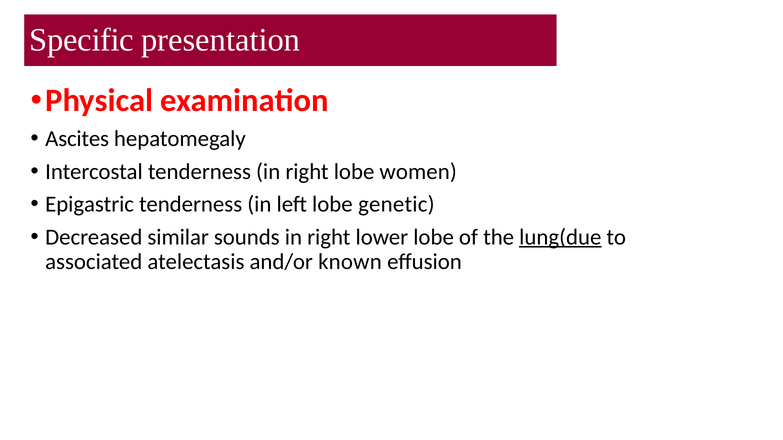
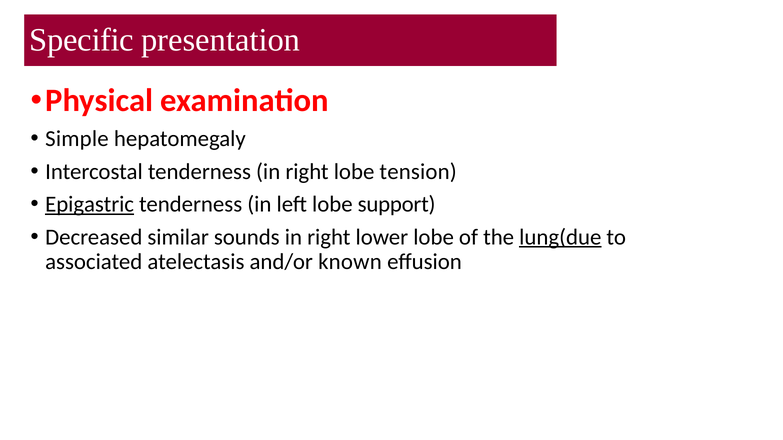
Ascites: Ascites -> Simple
women: women -> tension
Epigastric underline: none -> present
genetic: genetic -> support
